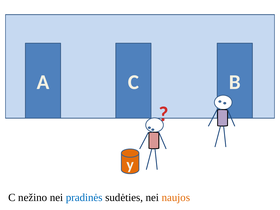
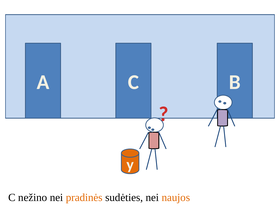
pradinės colour: blue -> orange
